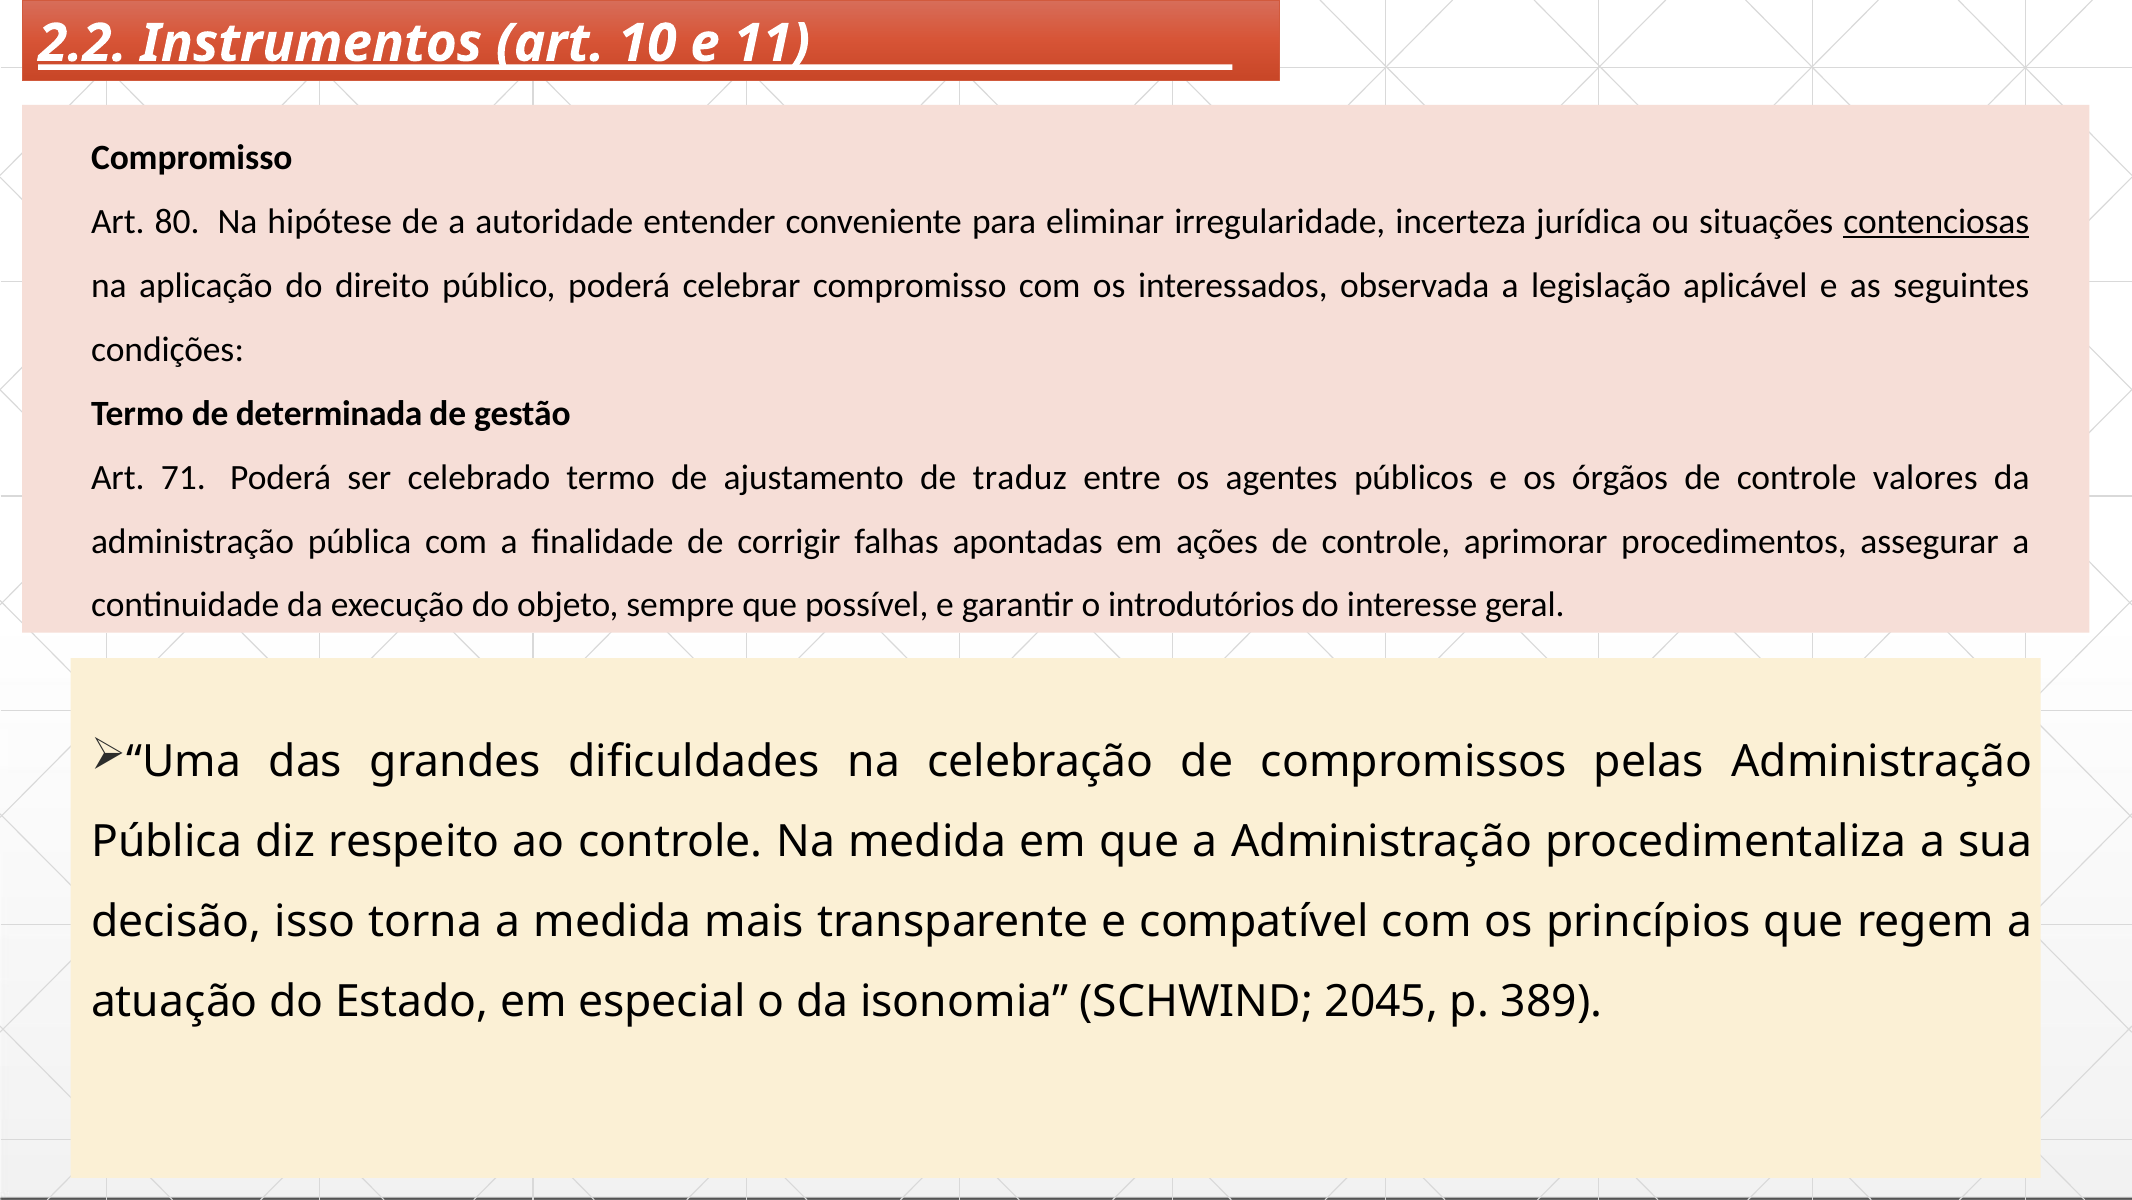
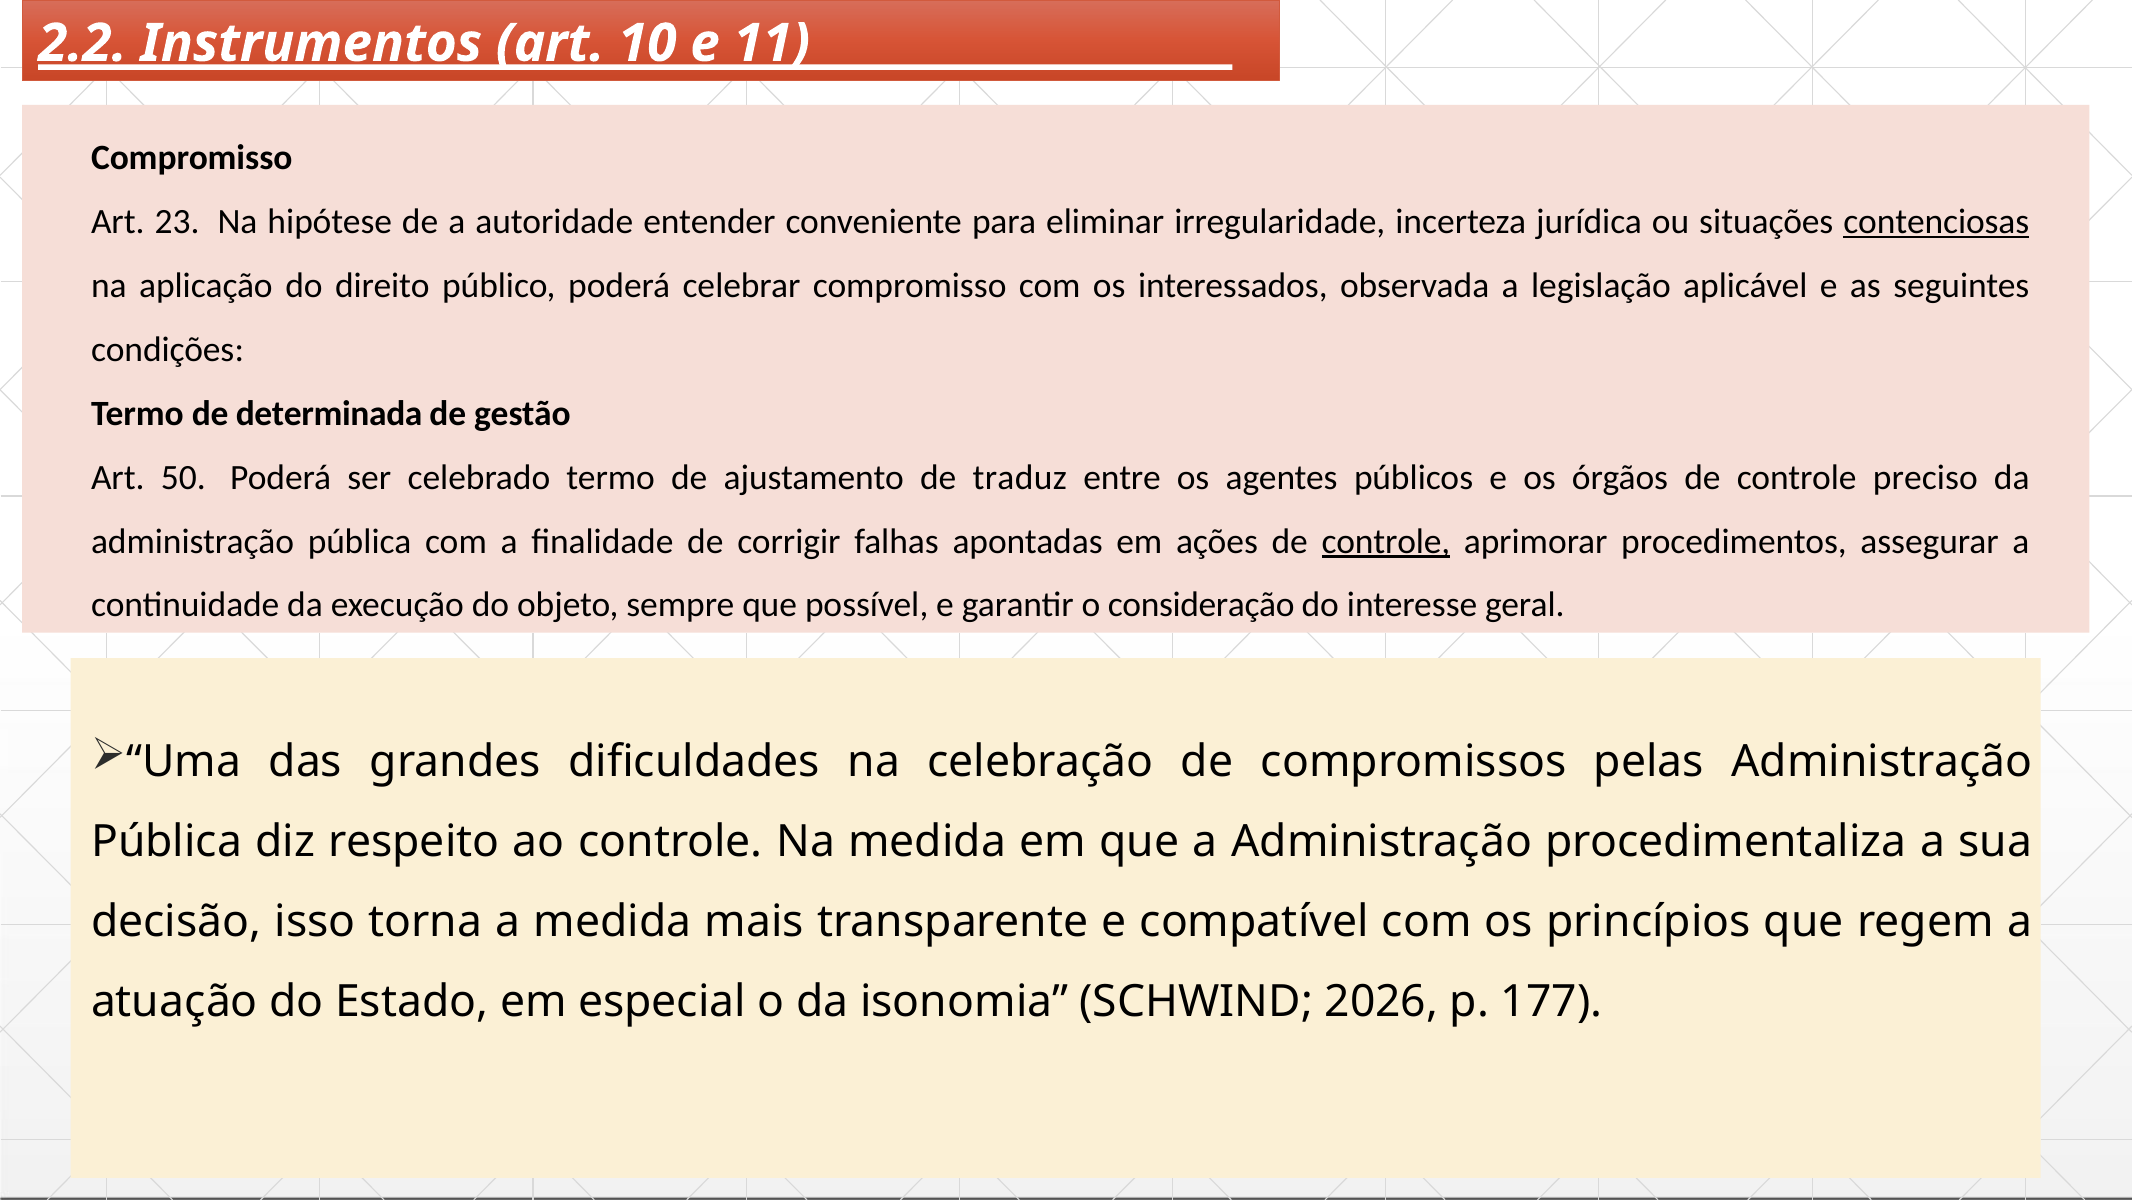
80: 80 -> 23
71: 71 -> 50
valores: valores -> preciso
controle at (1386, 541) underline: none -> present
introdutórios: introdutórios -> consideração
2045: 2045 -> 2026
389: 389 -> 177
